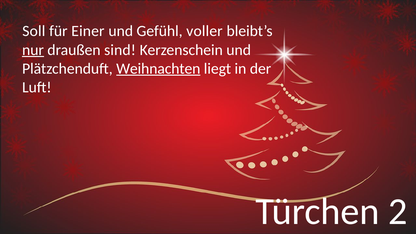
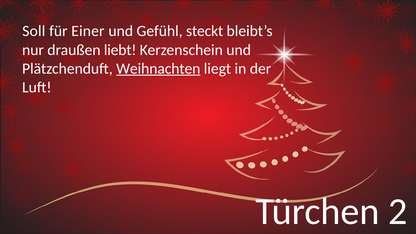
voller: voller -> steckt
nur underline: present -> none
sind: sind -> liebt
